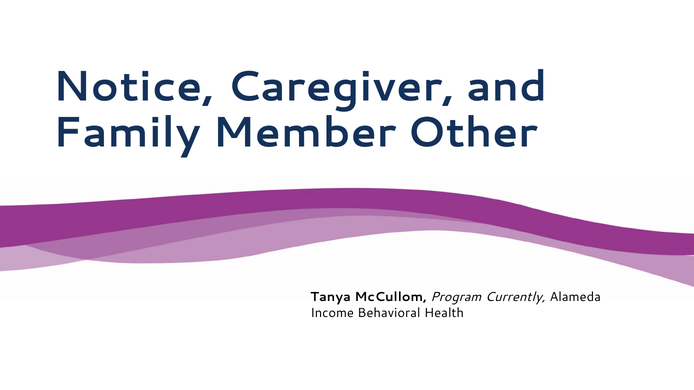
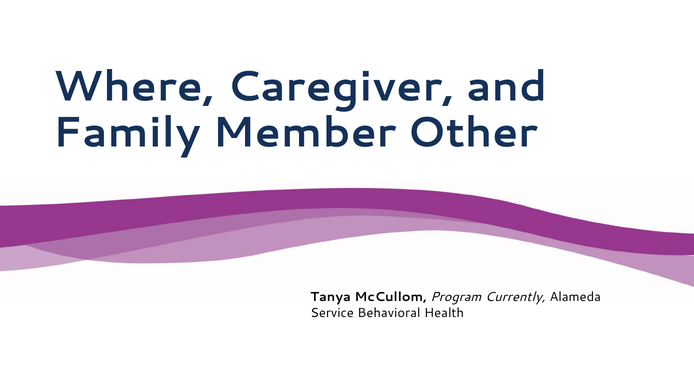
Notice: Notice -> Where
Income: Income -> Service
